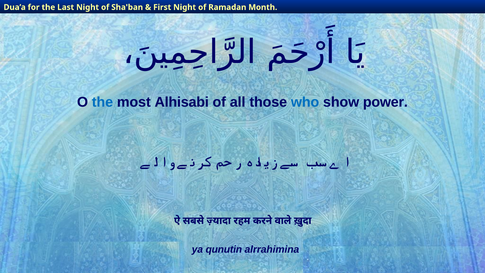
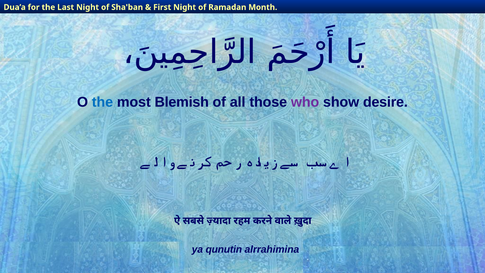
Alhisabi: Alhisabi -> Blemish
who colour: blue -> purple
power: power -> desire
